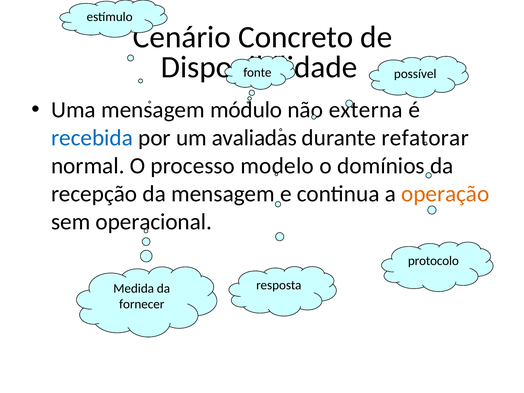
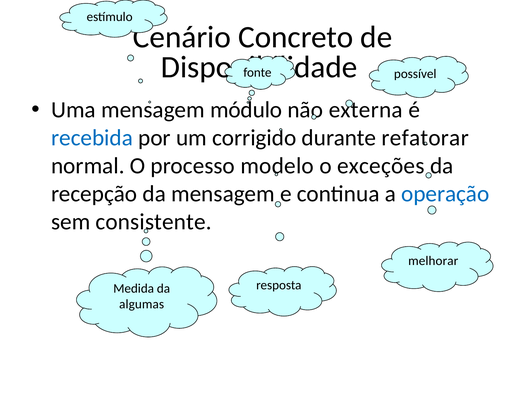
avaliadas: avaliadas -> corrigido
domínios: domínios -> exceções
operação colour: orange -> blue
operacional: operacional -> consistente
protocolo: protocolo -> melhorar
fornecer: fornecer -> algumas
